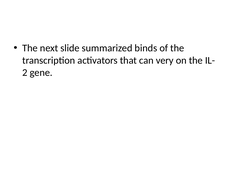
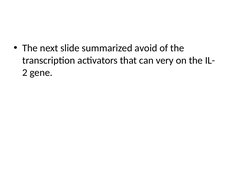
binds: binds -> avoid
